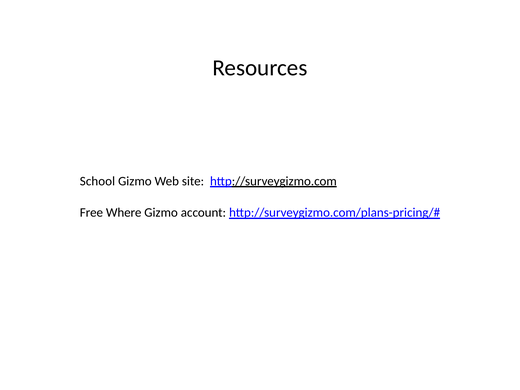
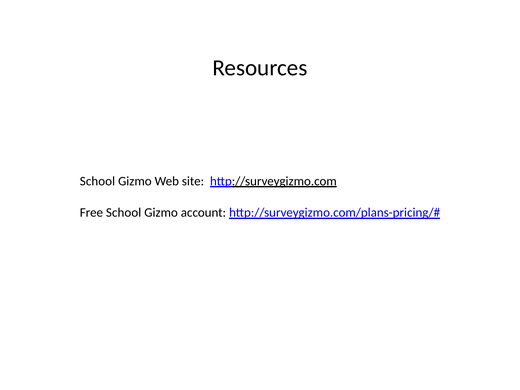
Free Where: Where -> School
